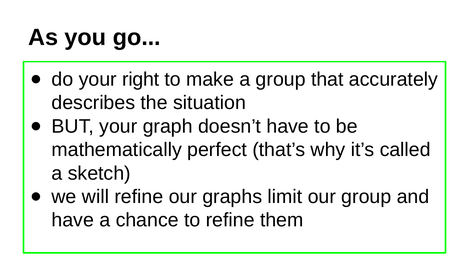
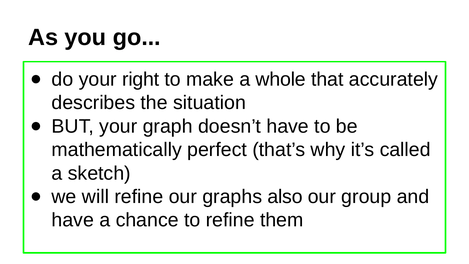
a group: group -> whole
limit: limit -> also
